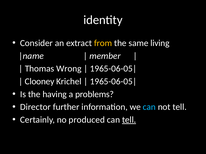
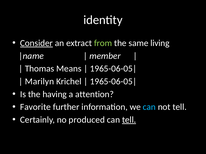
Consider underline: none -> present
from colour: yellow -> light green
Wrong: Wrong -> Means
Clooney: Clooney -> Marilyn
problems: problems -> attention
Director: Director -> Favorite
